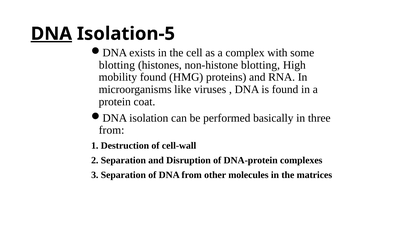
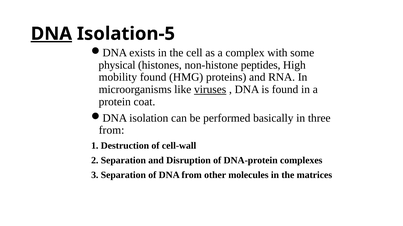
blotting at (117, 65): blotting -> physical
non-histone blotting: blotting -> peptides
viruses underline: none -> present
